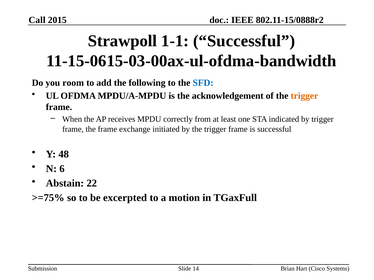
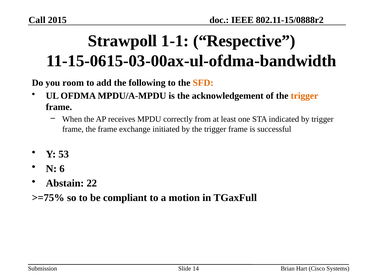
1-1 Successful: Successful -> Respective
SFD colour: blue -> orange
48: 48 -> 53
excerpted: excerpted -> compliant
